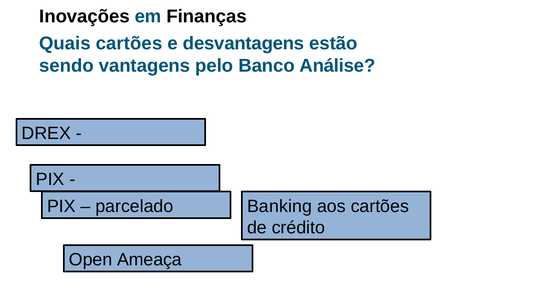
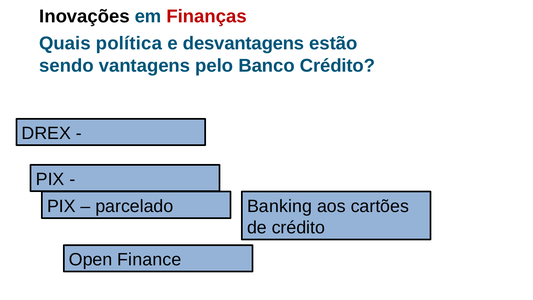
Finanças colour: black -> red
Quais cartões: cartões -> política
Banco Análise: Análise -> Crédito
Ameaça: Ameaça -> Finance
